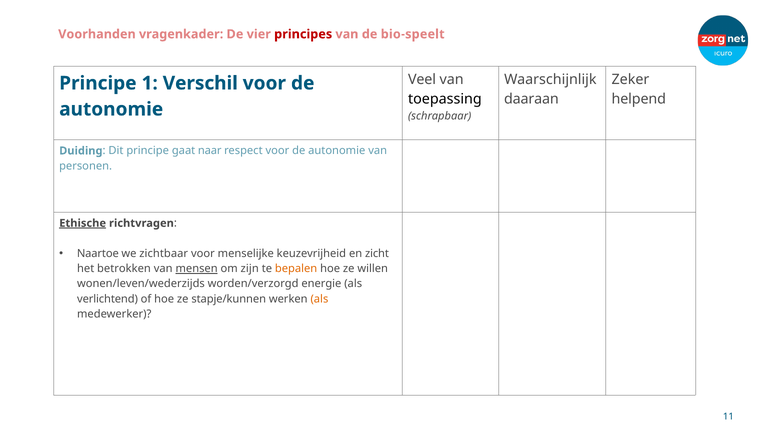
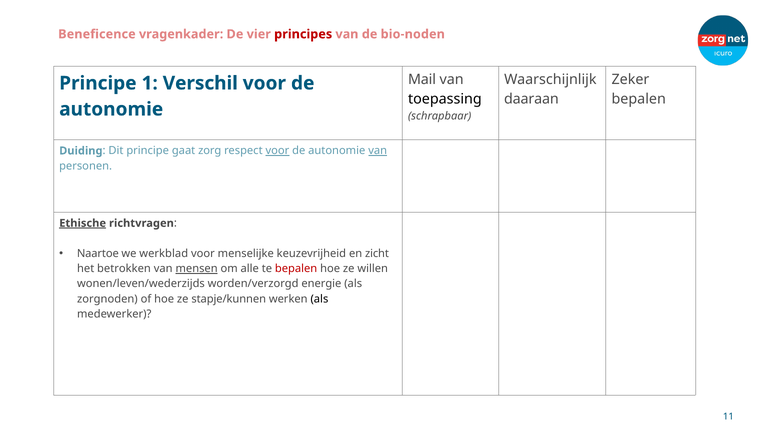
Voorhanden: Voorhanden -> Beneficence
bio-speelt: bio-speelt -> bio-noden
Veel: Veel -> Mail
helpend at (639, 99): helpend -> bepalen
naar: naar -> zorg
voor at (277, 151) underline: none -> present
van at (378, 151) underline: none -> present
zichtbaar: zichtbaar -> werkblad
zijn: zijn -> alle
bepalen at (296, 269) colour: orange -> red
verlichtend: verlichtend -> zorgnoden
als at (319, 299) colour: orange -> black
